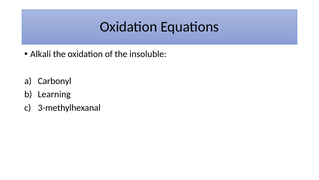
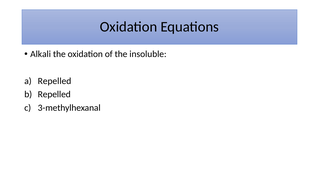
Carbonyl at (55, 81): Carbonyl -> Repelled
Learning at (54, 94): Learning -> Repelled
